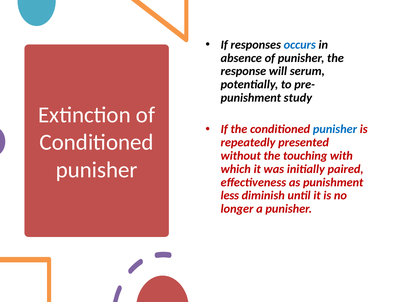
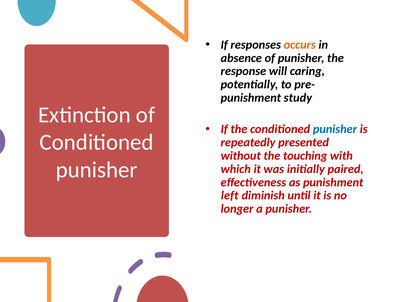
occurs colour: blue -> orange
serum: serum -> caring
less: less -> left
